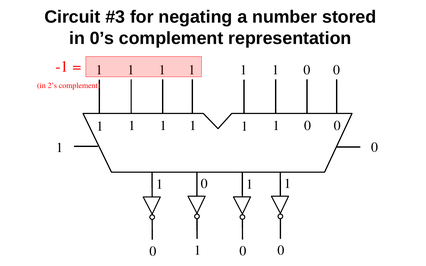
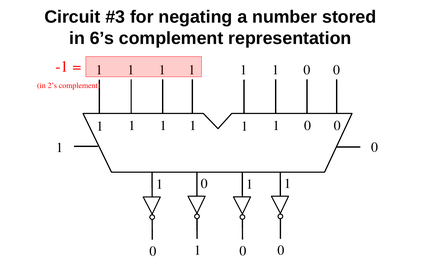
0’s: 0’s -> 6’s
